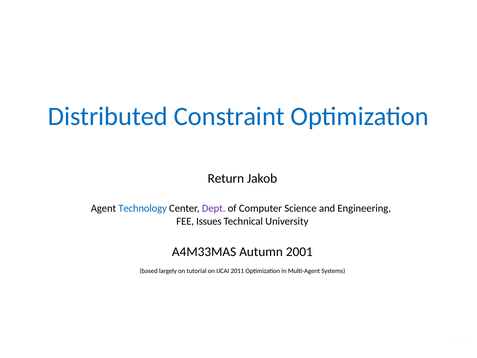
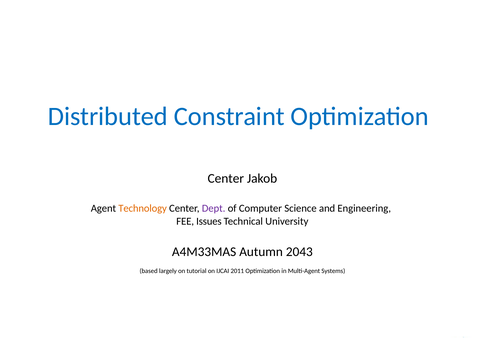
Return at (226, 178): Return -> Center
Technology colour: blue -> orange
2001: 2001 -> 2043
